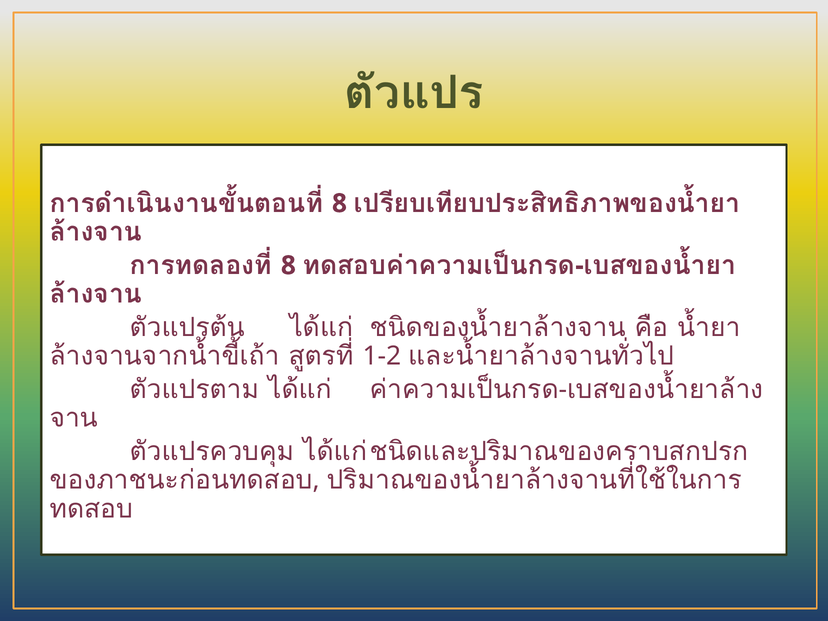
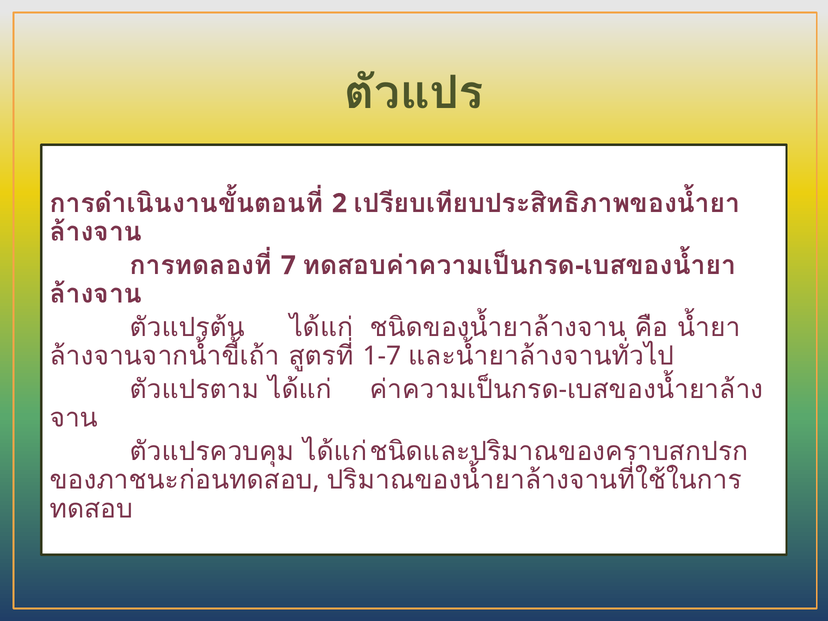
8 at (339, 203): 8 -> 2
8 at (288, 265): 8 -> 7
1-2: 1-2 -> 1-7
